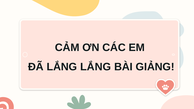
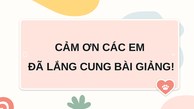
LẮNG LẮNG: LẮNG -> CUNG
